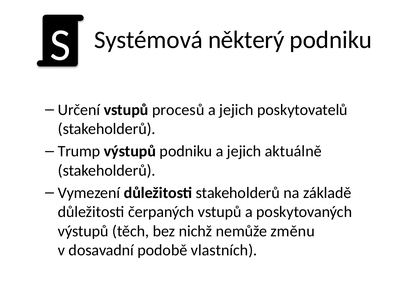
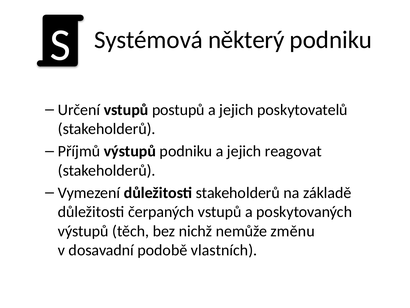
procesů: procesů -> postupů
Trump: Trump -> Příjmů
aktuálně: aktuálně -> reagovat
